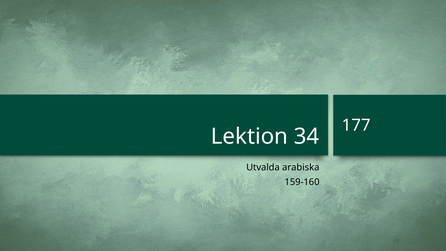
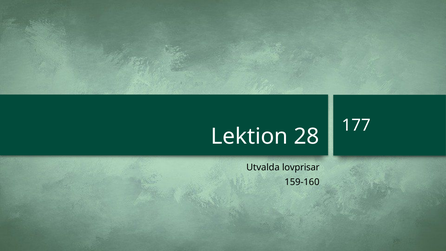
34: 34 -> 28
arabiska: arabiska -> lovprisar
